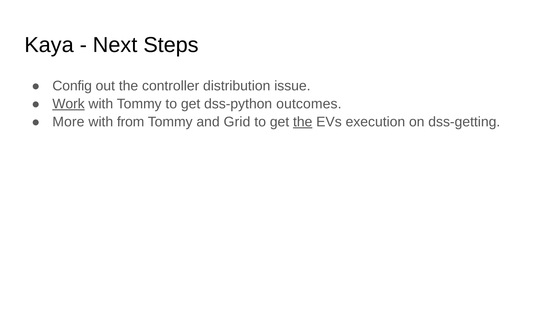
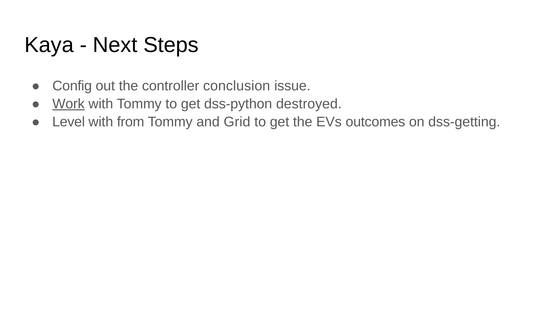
distribution: distribution -> conclusion
outcomes: outcomes -> destroyed
More: More -> Level
the at (303, 122) underline: present -> none
execution: execution -> outcomes
